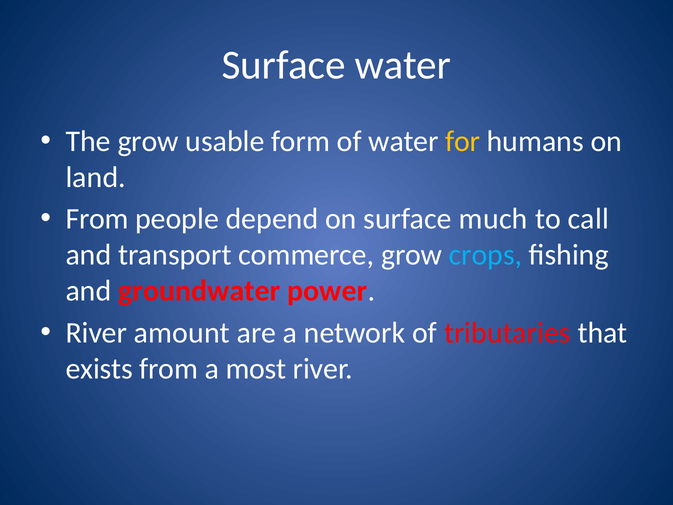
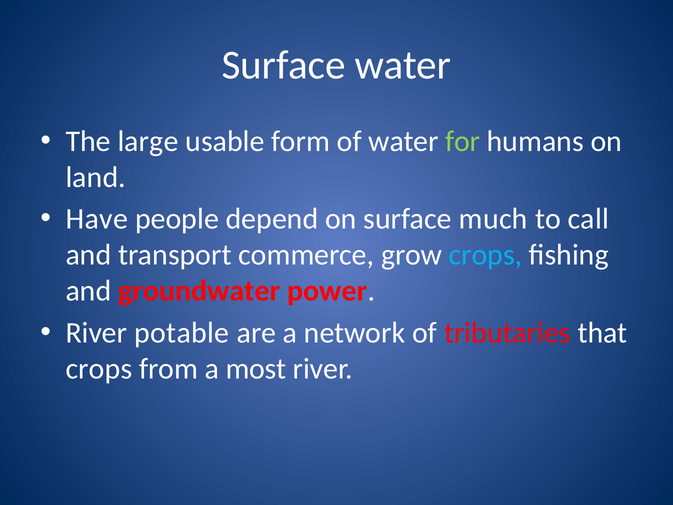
The grow: grow -> large
for colour: yellow -> light green
From at (97, 219): From -> Have
amount: amount -> potable
exists at (99, 369): exists -> crops
